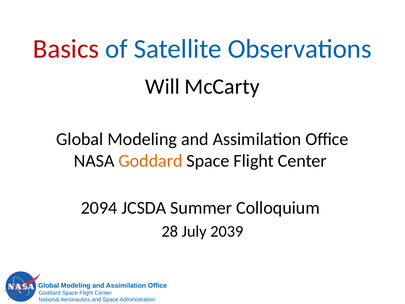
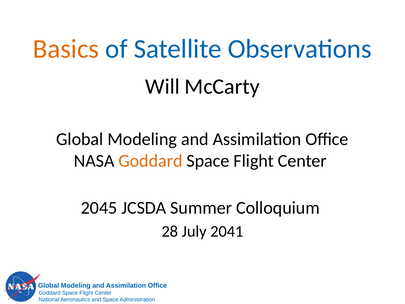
Basics colour: red -> orange
2094: 2094 -> 2045
2039: 2039 -> 2041
